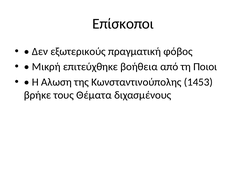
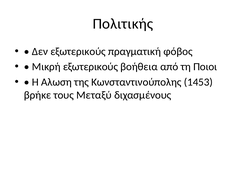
Επίσκοποι: Επίσκοποι -> Πολιτικής
Μικρή επιτεύχθηκε: επιτεύχθηκε -> εξωτερικούς
Θέματα: Θέματα -> Μεταξύ
